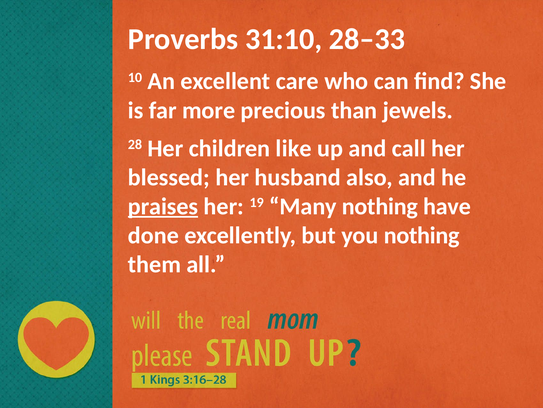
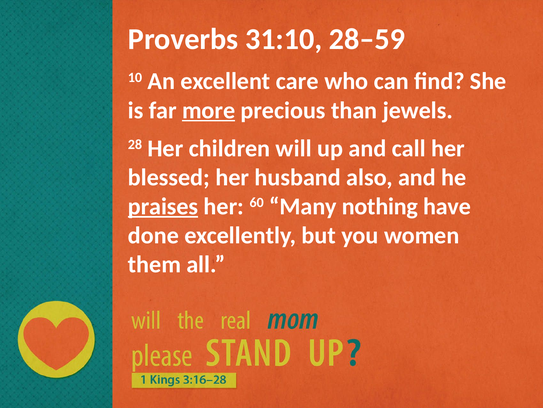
28–33: 28–33 -> 28–59
more underline: none -> present
like: like -> will
19: 19 -> 60
you nothing: nothing -> women
